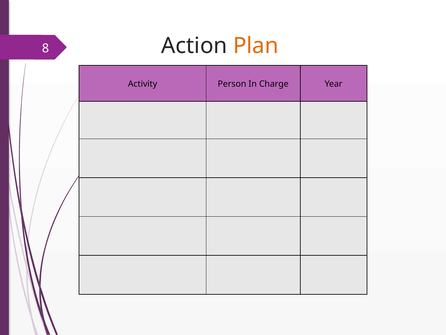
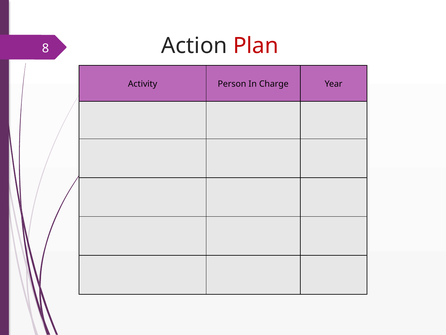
Plan colour: orange -> red
